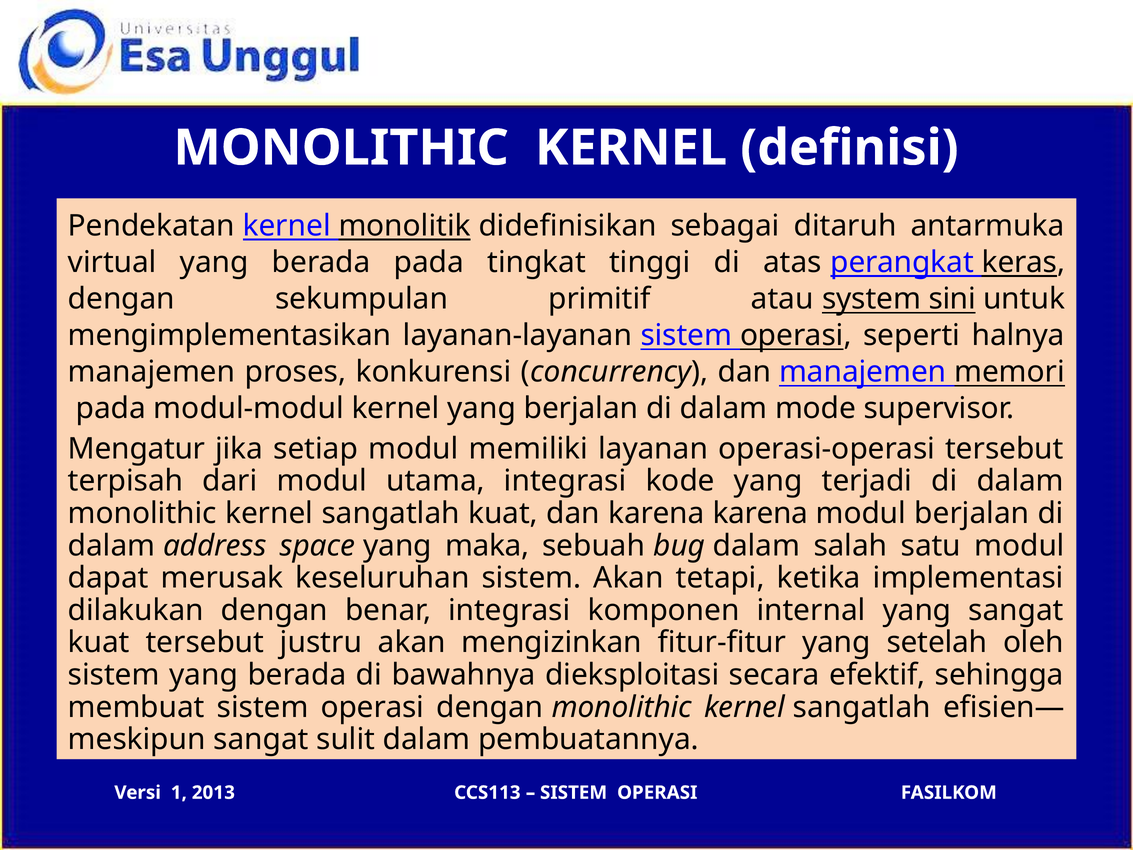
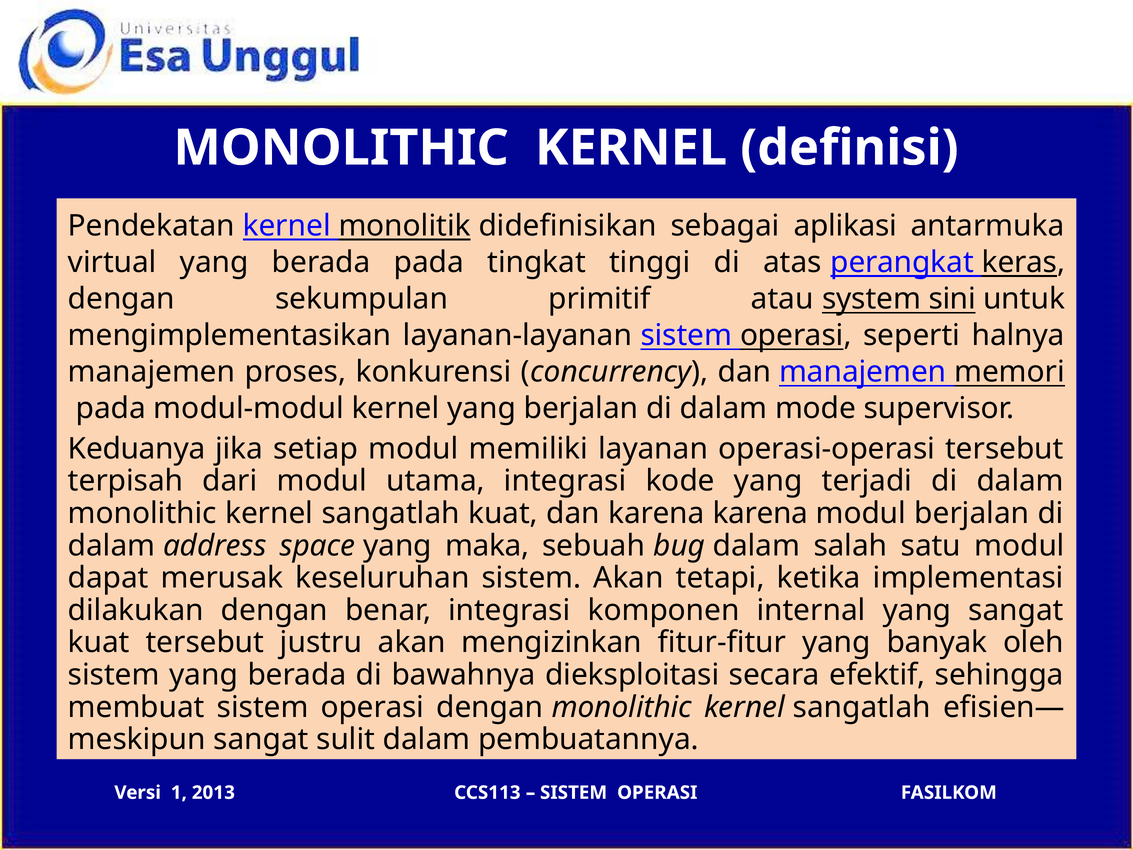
ditaruh: ditaruh -> aplikasi
Mengatur: Mengatur -> Keduanya
setelah: setelah -> banyak
